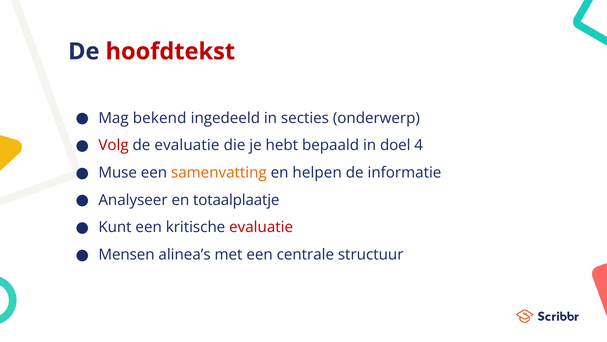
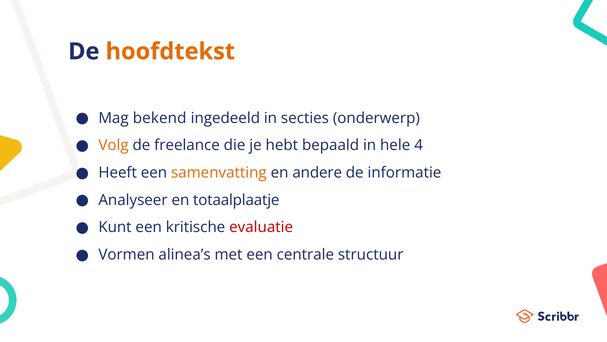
hoofdtekst colour: red -> orange
Volg colour: red -> orange
de evaluatie: evaluatie -> freelance
doel: doel -> hele
Muse: Muse -> Heeft
helpen: helpen -> andere
Mensen: Mensen -> Vormen
